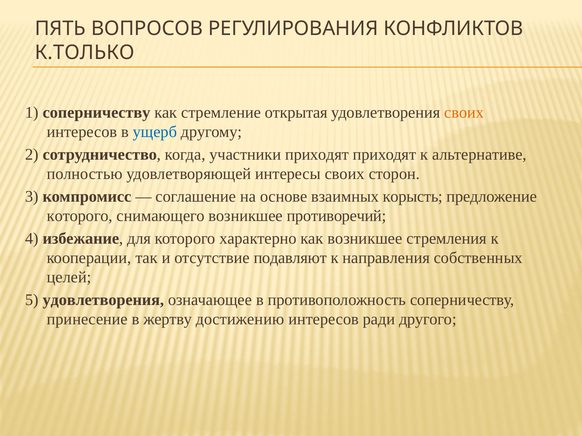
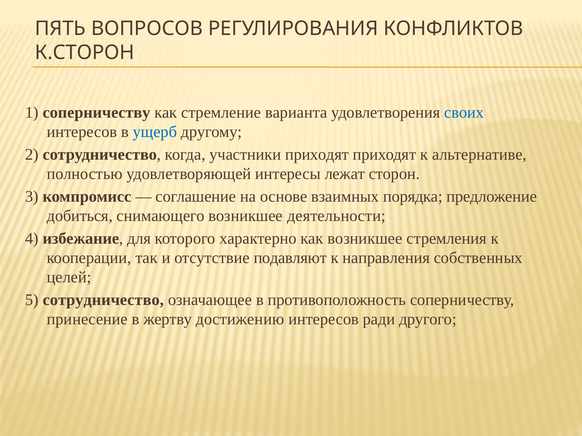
К.ТОЛЬКО: К.ТОЛЬКО -> К.СТОРОН
открытая: открытая -> варианта
своих at (464, 113) colour: orange -> blue
интересы своих: своих -> лежат
корысть: корысть -> порядка
которого at (80, 216): которого -> добиться
противоречий: противоречий -> деятельности
5 удовлетворения: удовлетворения -> сотрудничество
